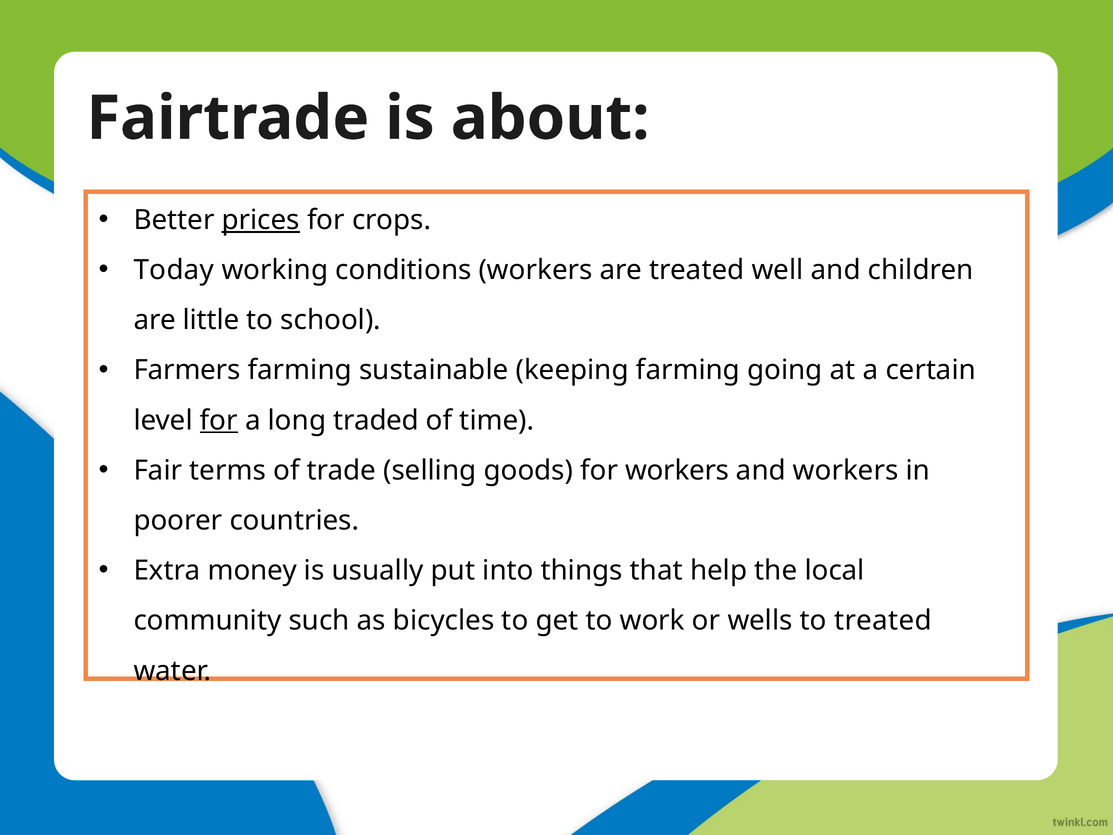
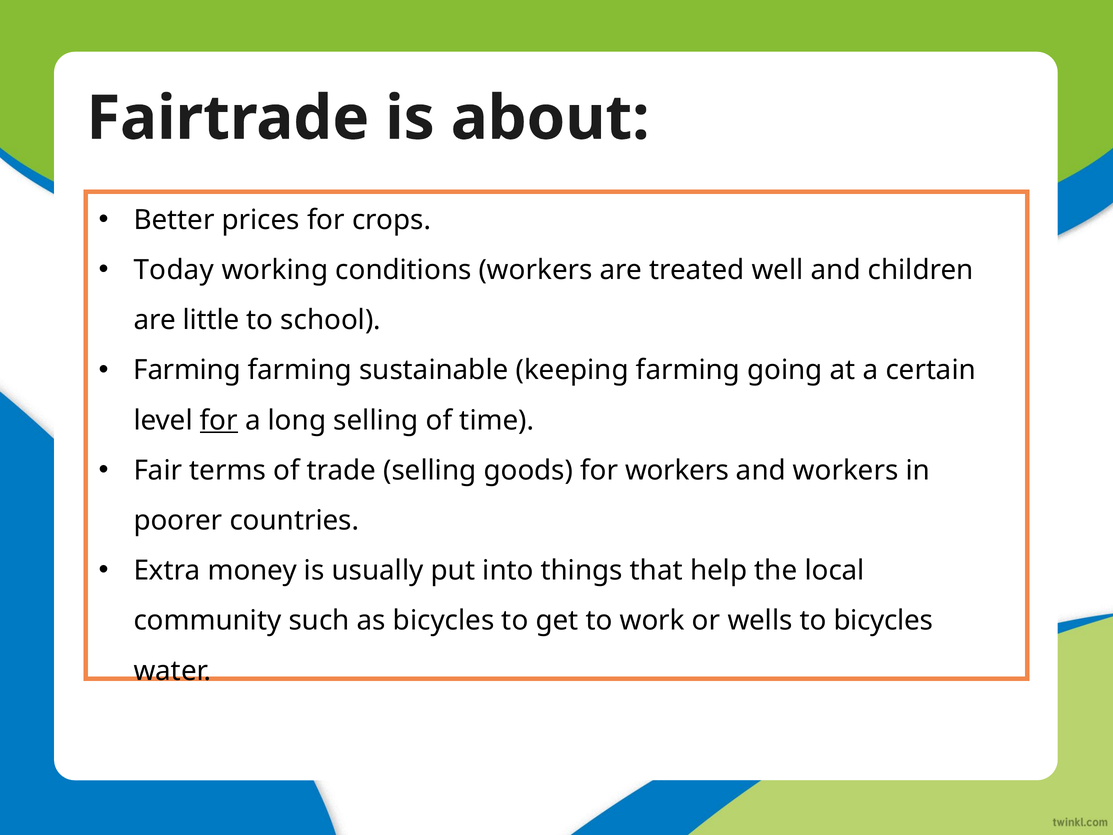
prices underline: present -> none
Farmers at (187, 370): Farmers -> Farming
long traded: traded -> selling
to treated: treated -> bicycles
